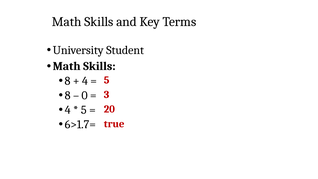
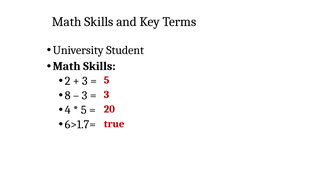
8 at (68, 81): 8 -> 2
4 at (85, 81): 4 -> 3
0 at (85, 95): 0 -> 3
